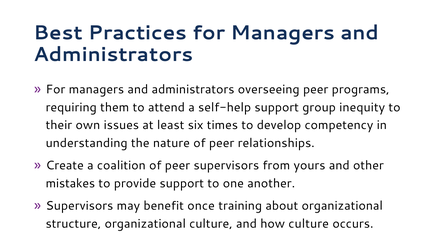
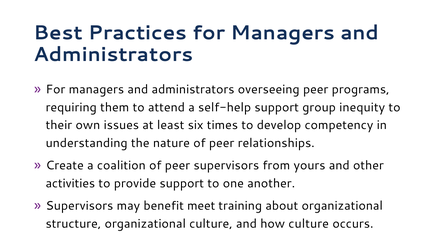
mistakes: mistakes -> activities
once: once -> meet
